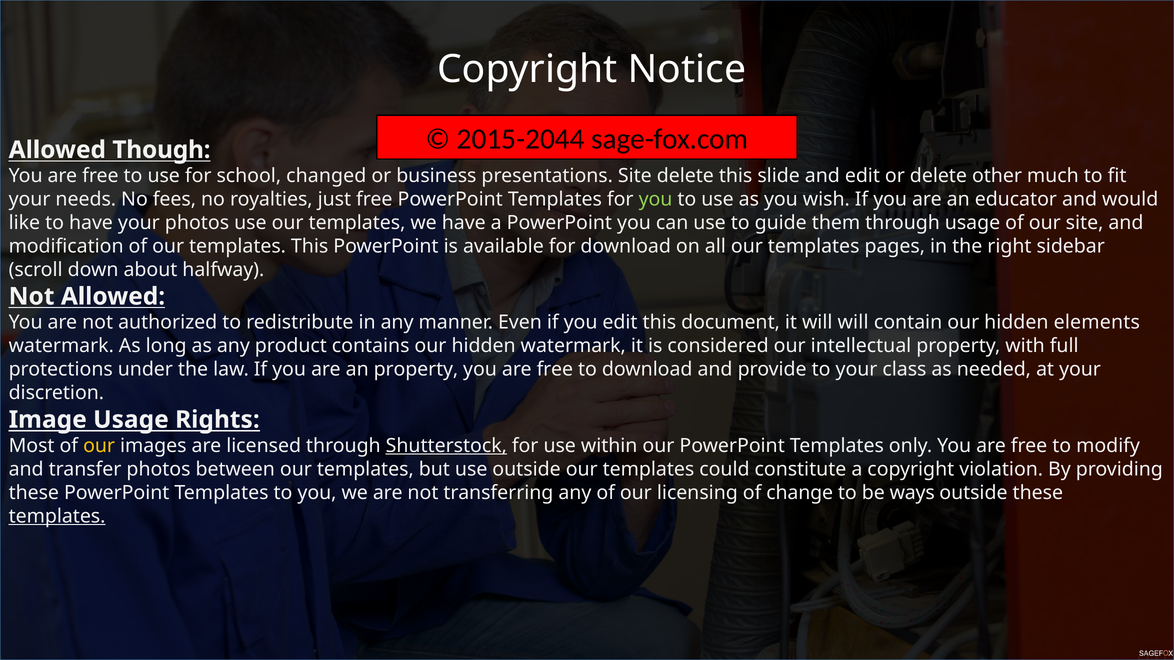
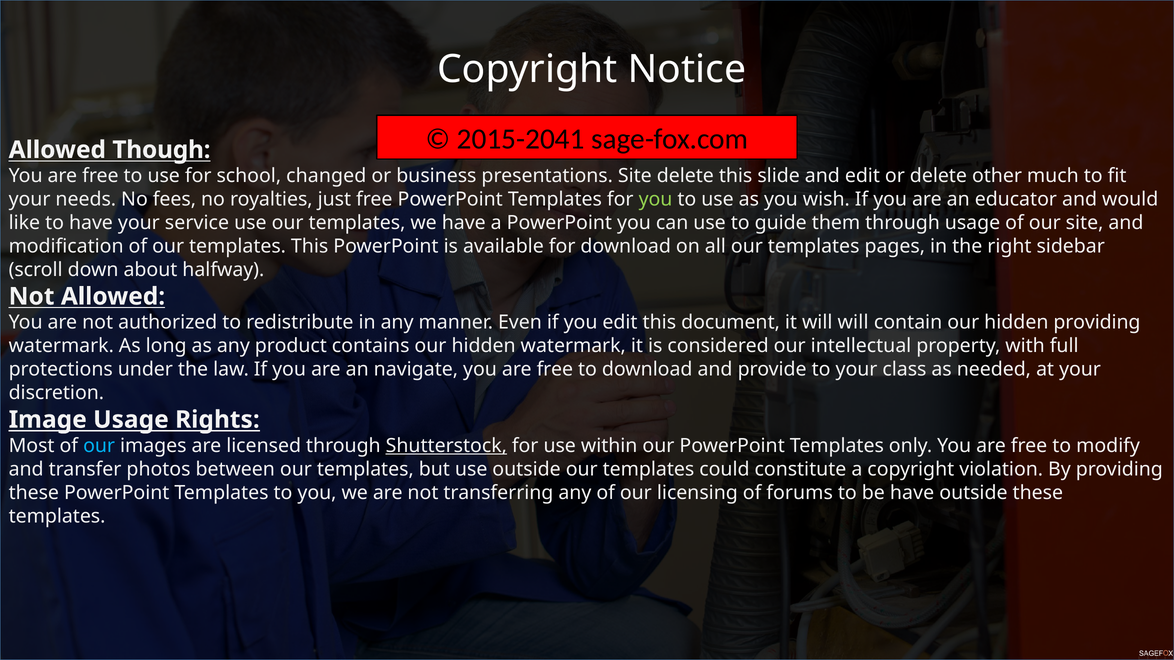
2015-2044: 2015-2044 -> 2015-2041
your photos: photos -> service
hidden elements: elements -> providing
an property: property -> navigate
our at (99, 446) colour: yellow -> light blue
change: change -> forums
be ways: ways -> have
templates at (57, 516) underline: present -> none
